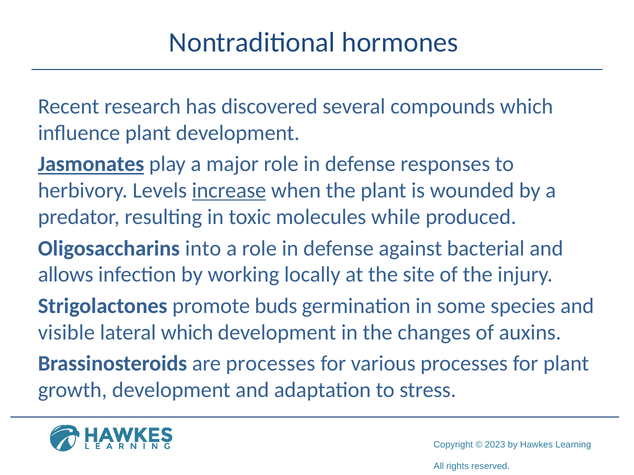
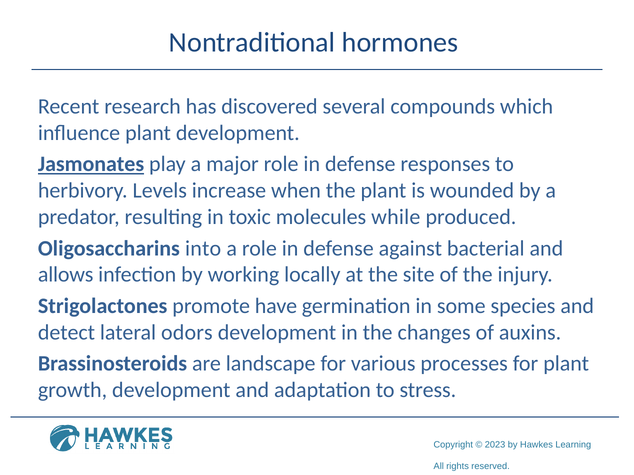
increase underline: present -> none
buds: buds -> have
visible: visible -> detect
lateral which: which -> odors
are processes: processes -> landscape
